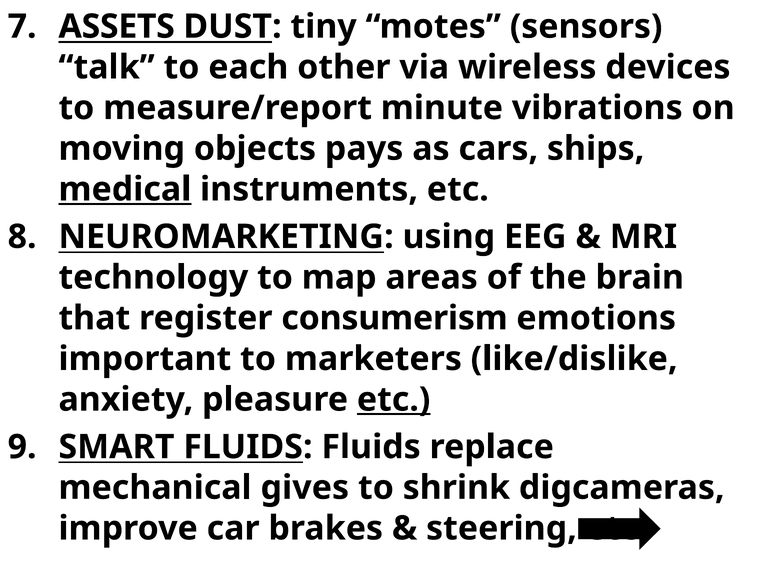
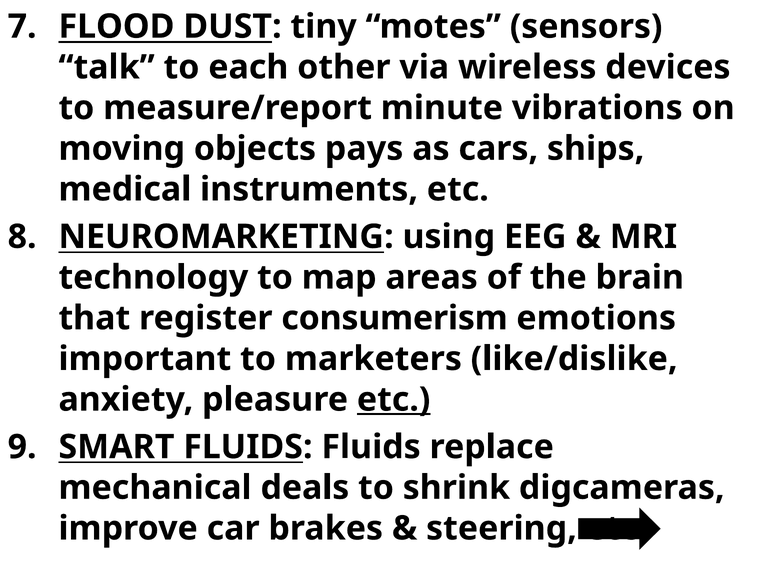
ASSETS: ASSETS -> FLOOD
medical underline: present -> none
gives: gives -> deals
